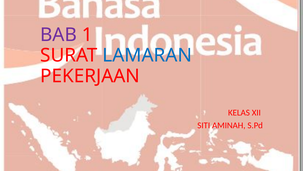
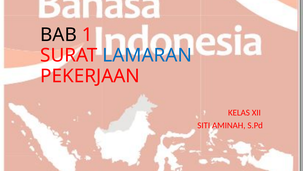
BAB colour: purple -> black
